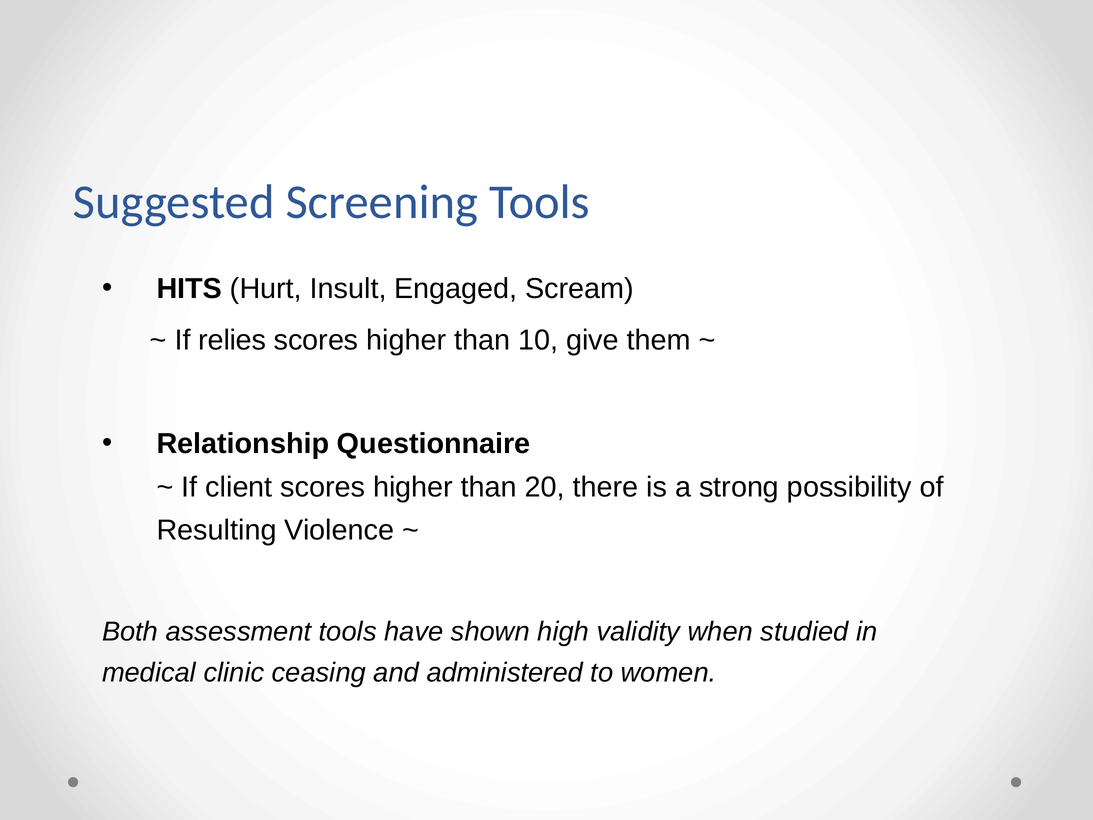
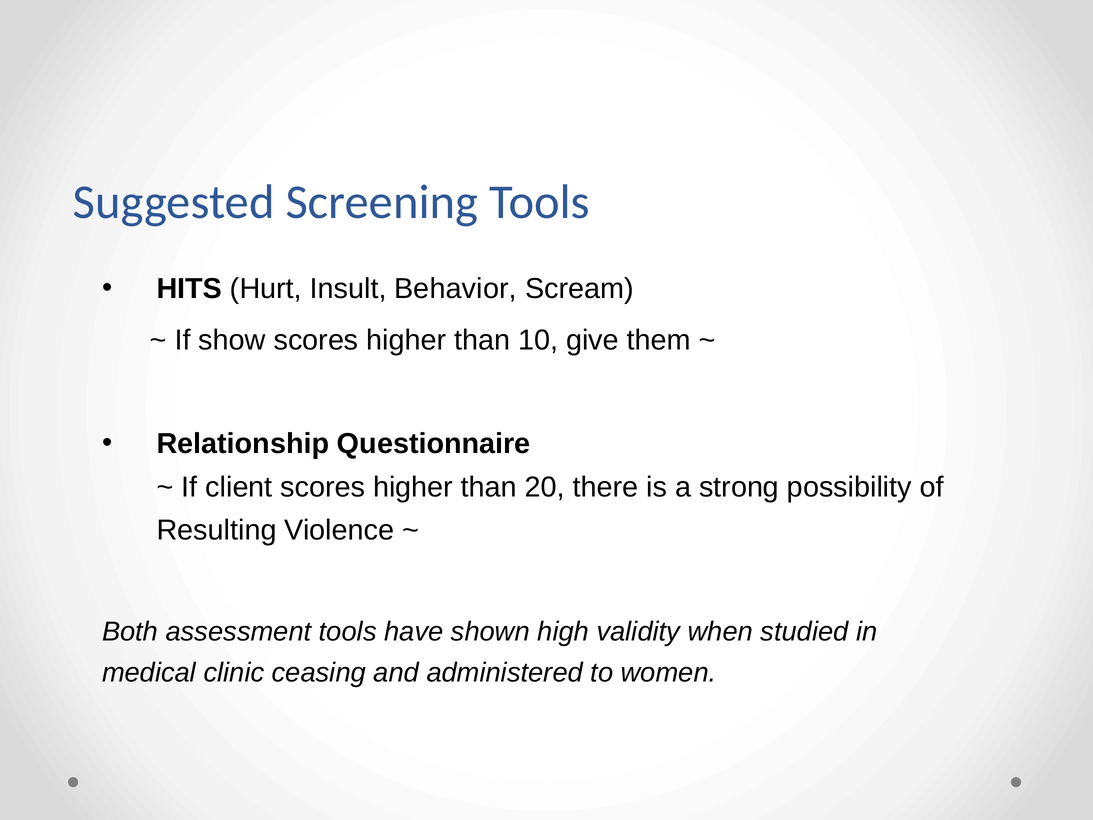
Engaged: Engaged -> Behavior
relies: relies -> show
